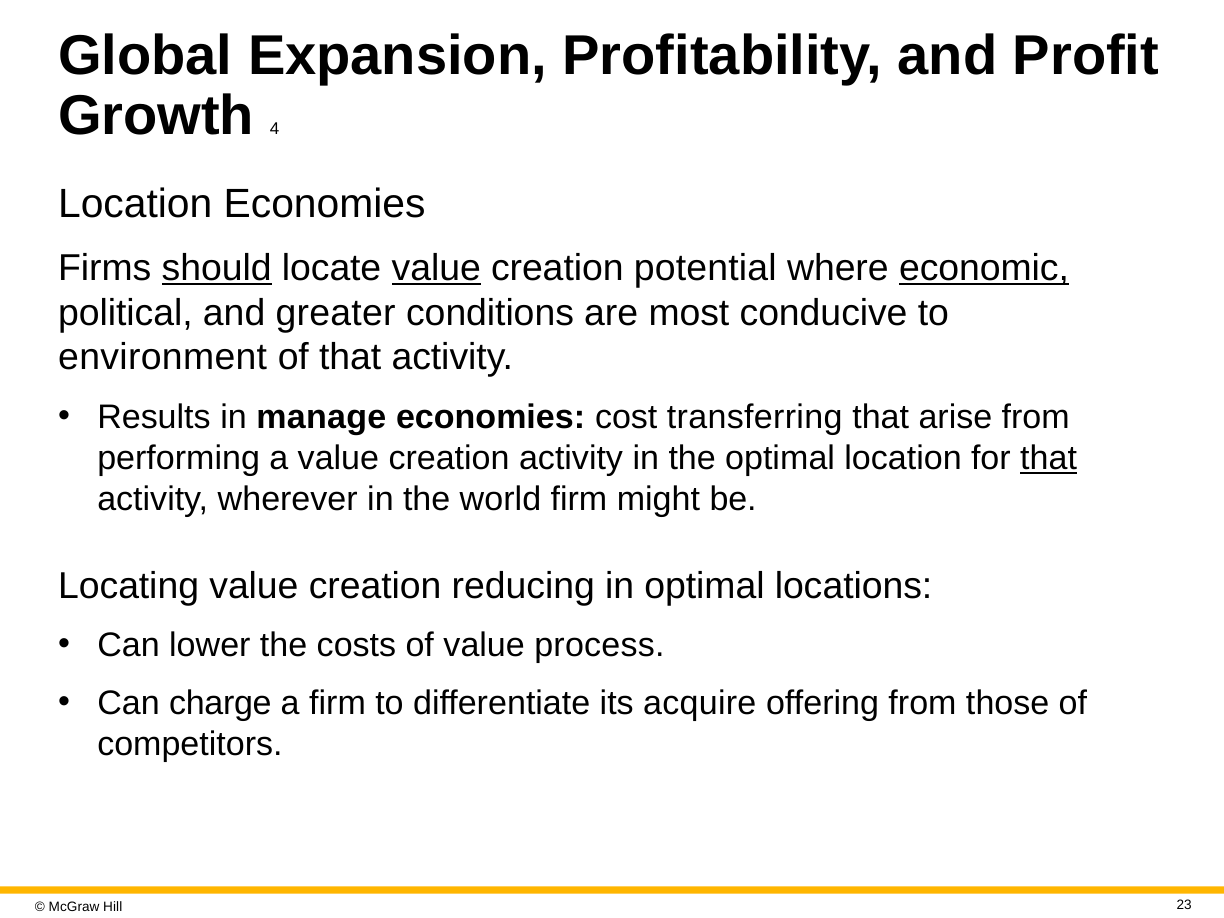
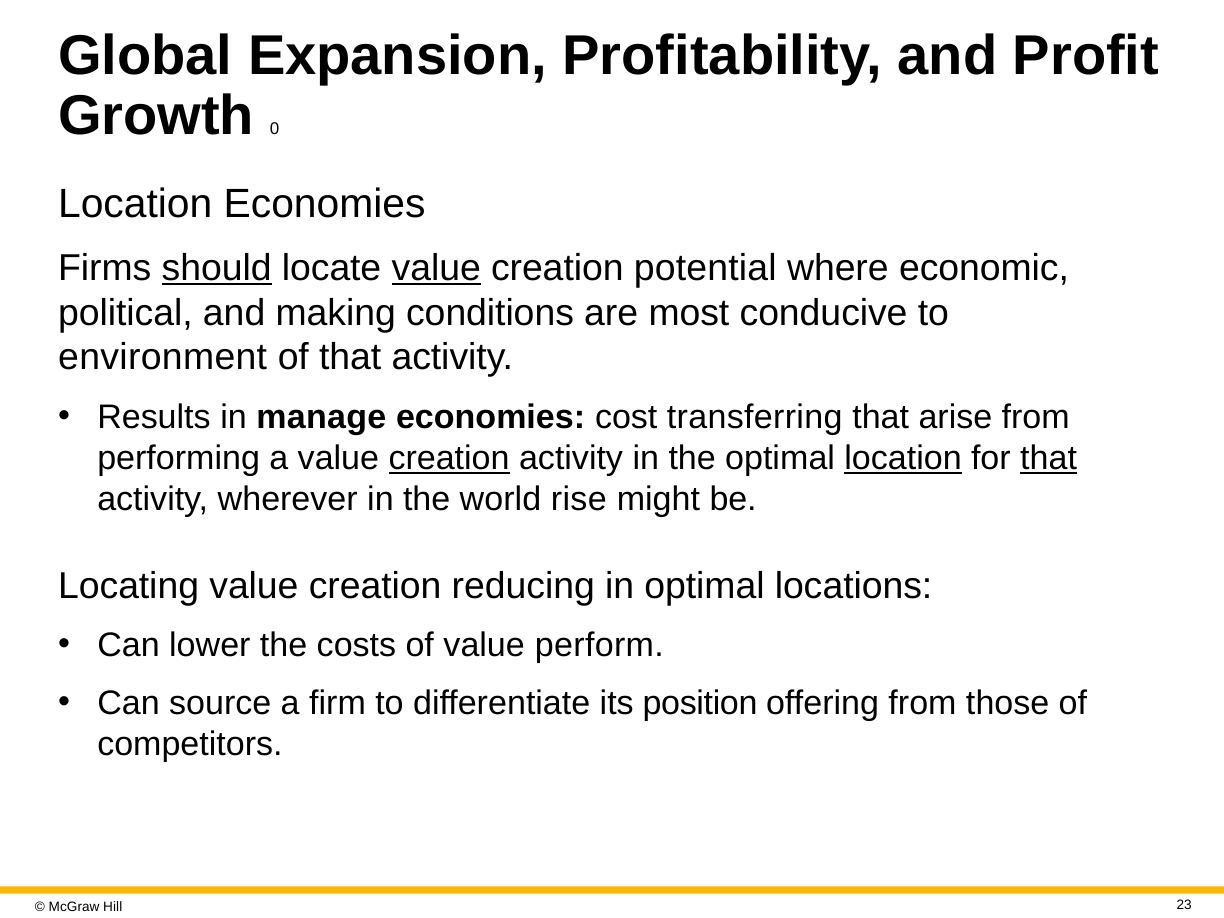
4: 4 -> 0
economic underline: present -> none
greater: greater -> making
creation at (449, 458) underline: none -> present
location at (903, 458) underline: none -> present
world firm: firm -> rise
process: process -> perform
charge: charge -> source
acquire: acquire -> position
